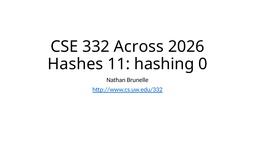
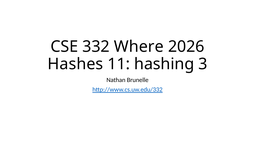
Across: Across -> Where
0: 0 -> 3
